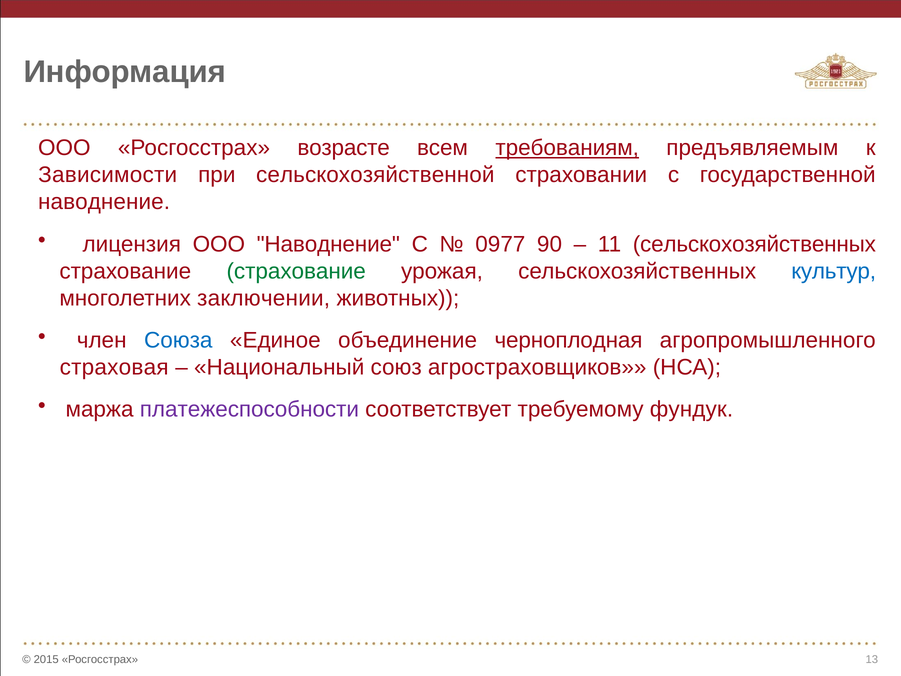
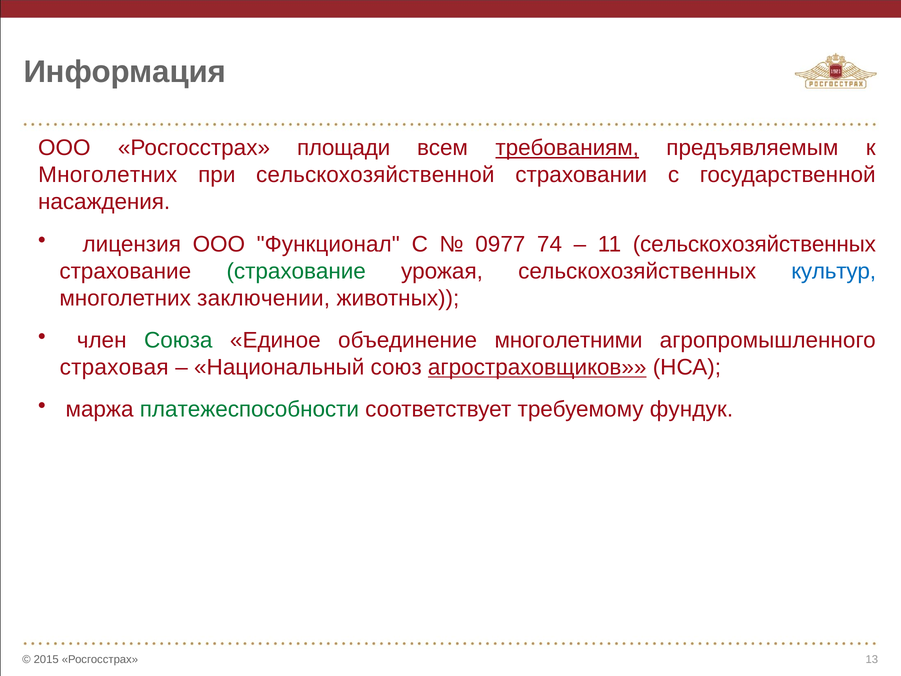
возрасте: возрасте -> площади
Зависимости at (108, 175): Зависимости -> Многолетних
наводнение at (104, 202): наводнение -> насаждения
ООО Наводнение: Наводнение -> Функционал
90: 90 -> 74
Союза colour: blue -> green
черноплодная: черноплодная -> многолетними
агростраховщиков underline: none -> present
платежеспособности colour: purple -> green
